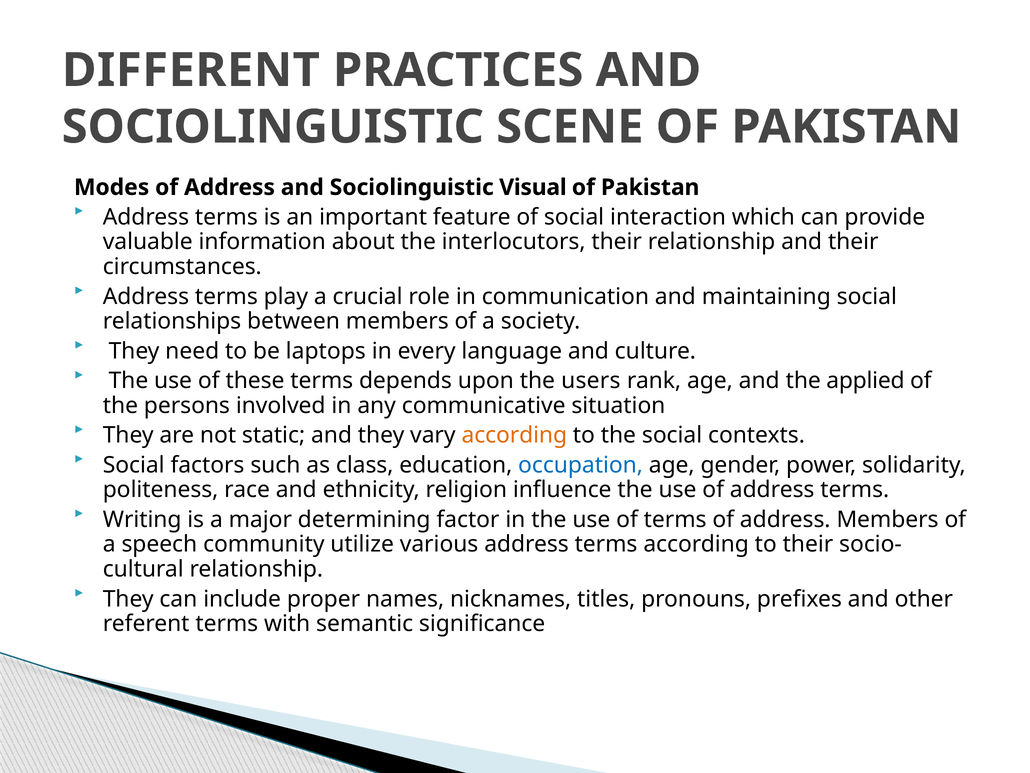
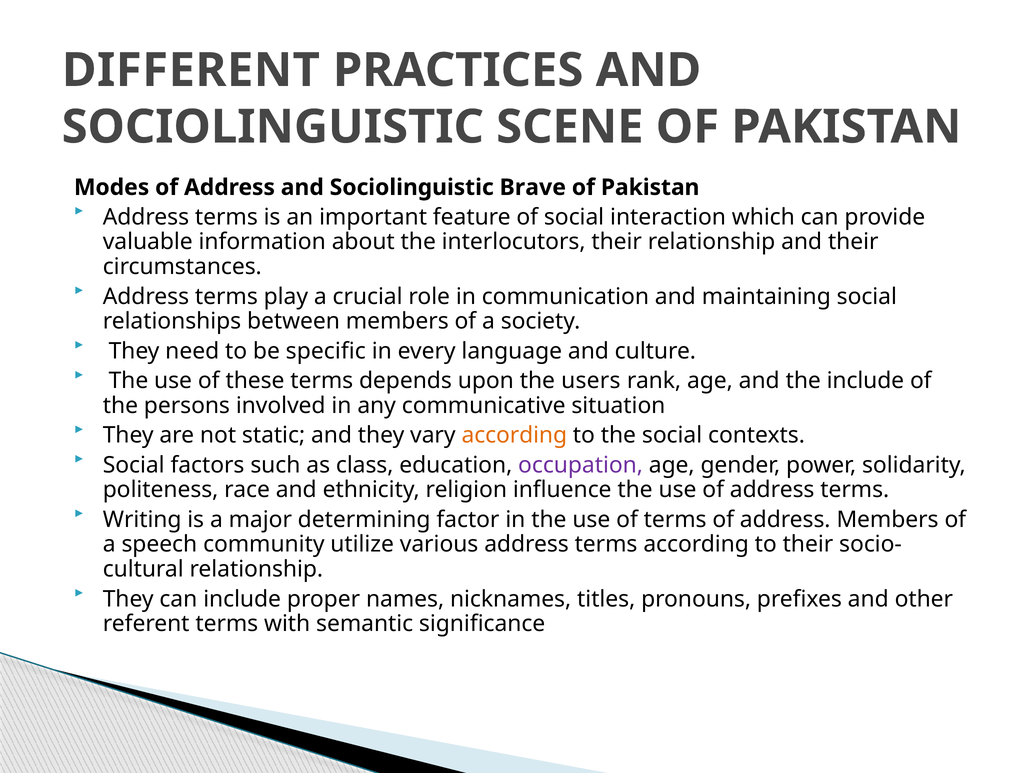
Visual: Visual -> Brave
laptops: laptops -> specific
the applied: applied -> include
occupation colour: blue -> purple
